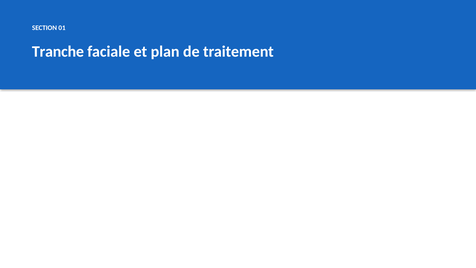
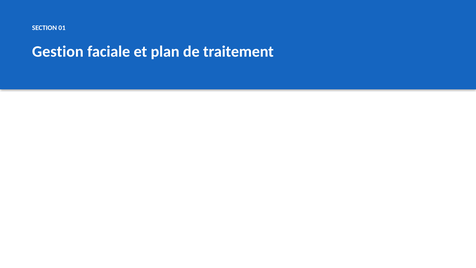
Tranche: Tranche -> Gestion
